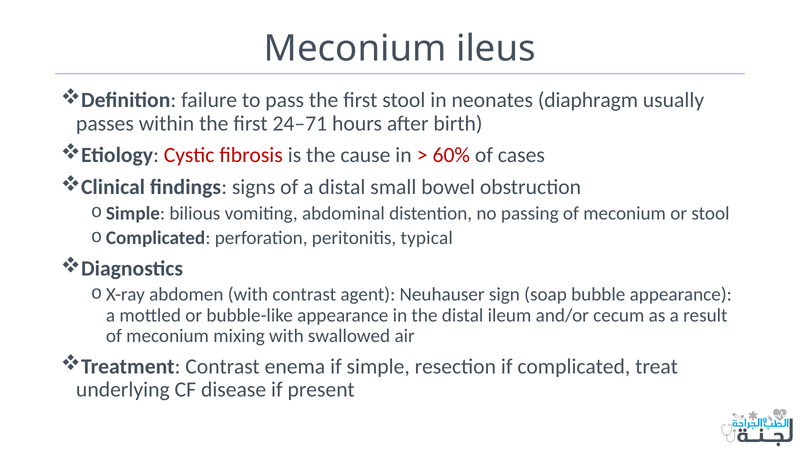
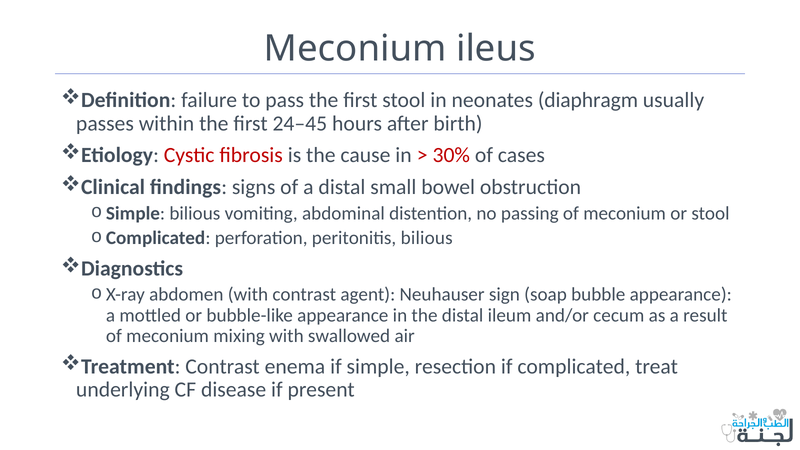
24–71: 24–71 -> 24–45
60%: 60% -> 30%
peritonitis typical: typical -> bilious
